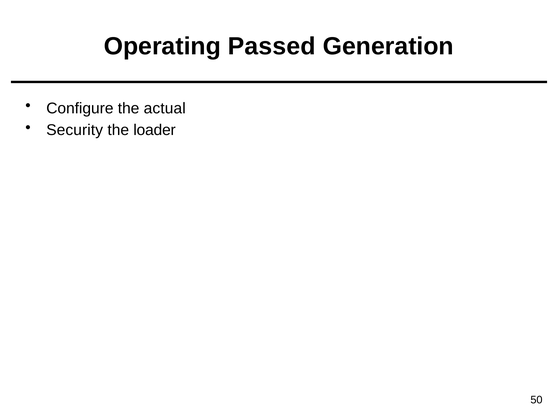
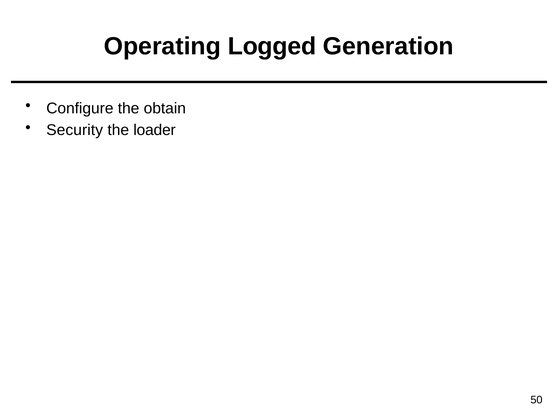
Passed: Passed -> Logged
actual: actual -> obtain
